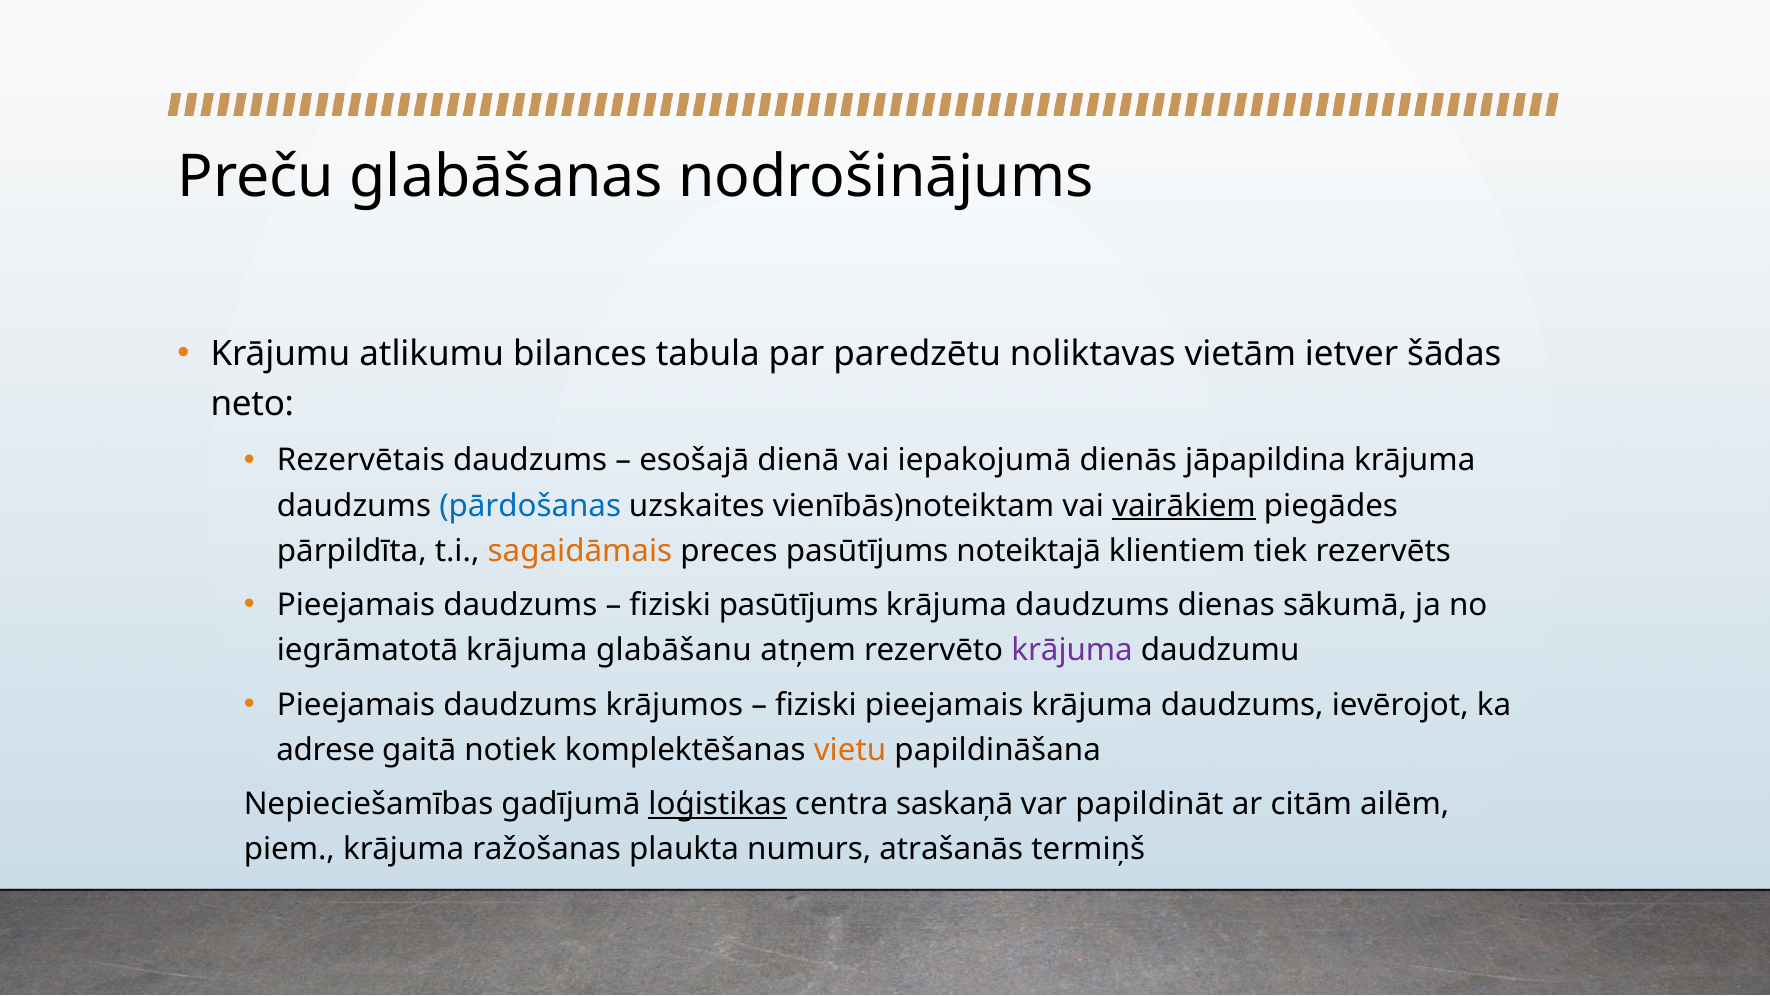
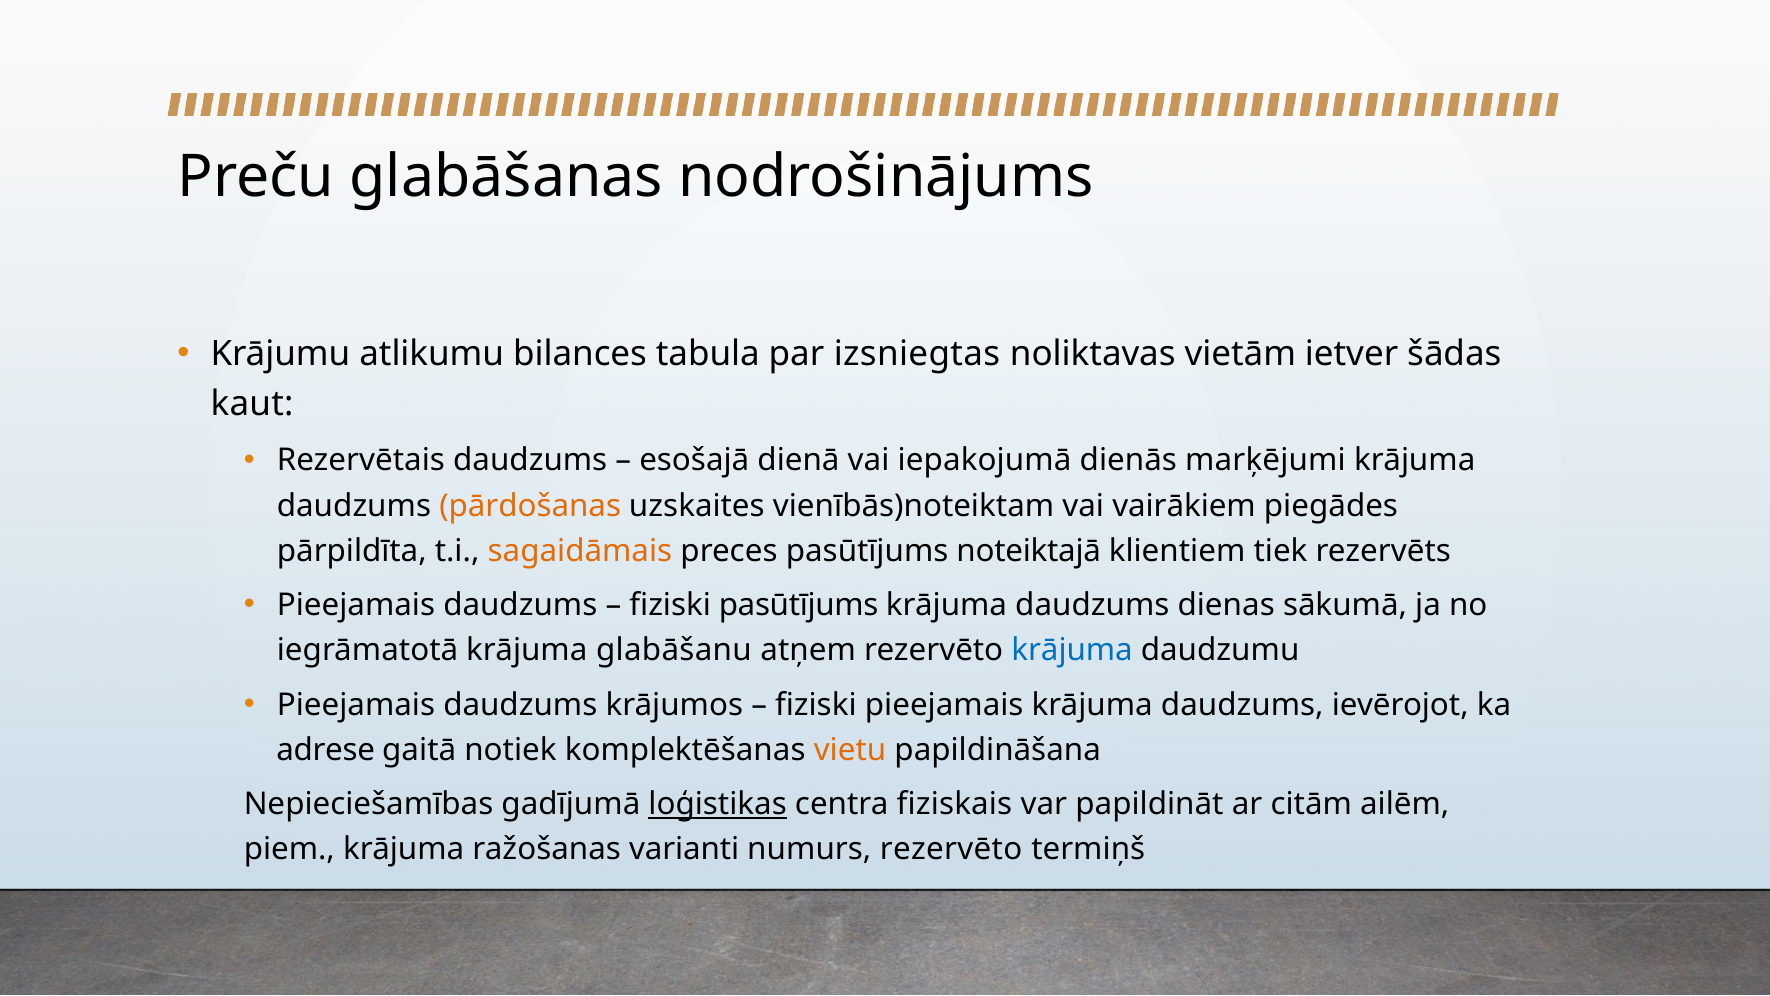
paredzētu: paredzētu -> izsniegtas
neto: neto -> kaut
jāpapildina: jāpapildina -> marķējumi
pārdošanas colour: blue -> orange
vairākiem underline: present -> none
krājuma at (1072, 650) colour: purple -> blue
saskaņā: saskaņā -> fiziskais
plaukta: plaukta -> varianti
numurs atrašanās: atrašanās -> rezervēto
